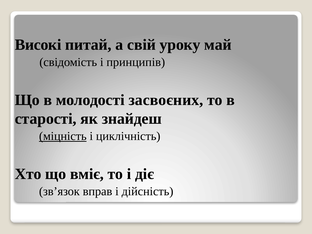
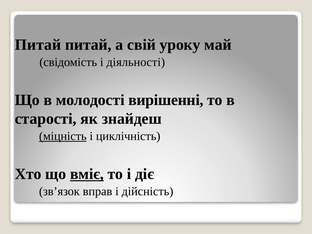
Високі at (38, 45): Високі -> Питай
принципів: принципів -> діяльності
засвоєних: засвоєних -> вирішенні
вміє underline: none -> present
